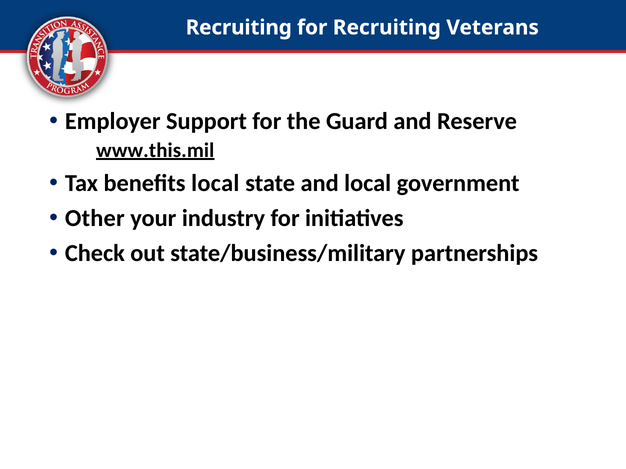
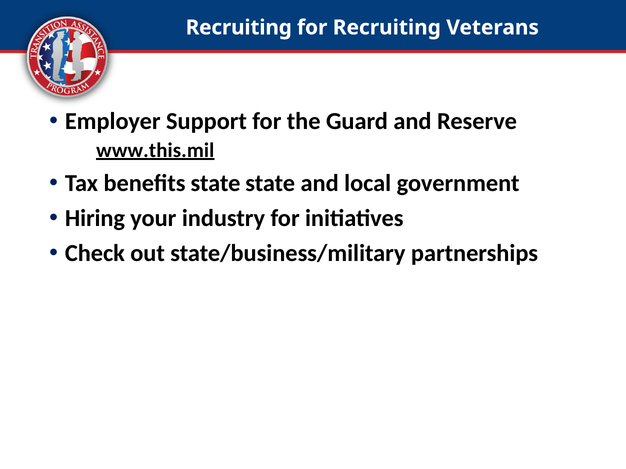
benefits local: local -> state
Other: Other -> Hiring
